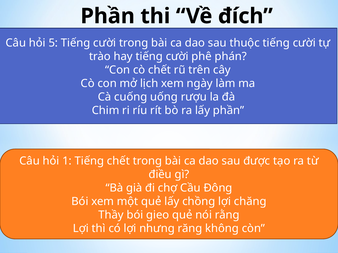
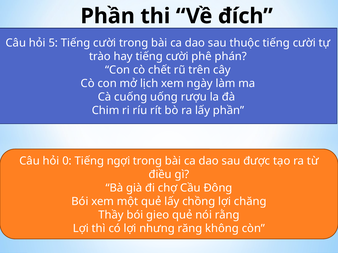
1: 1 -> 0
Tiếng chết: chết -> ngợi
